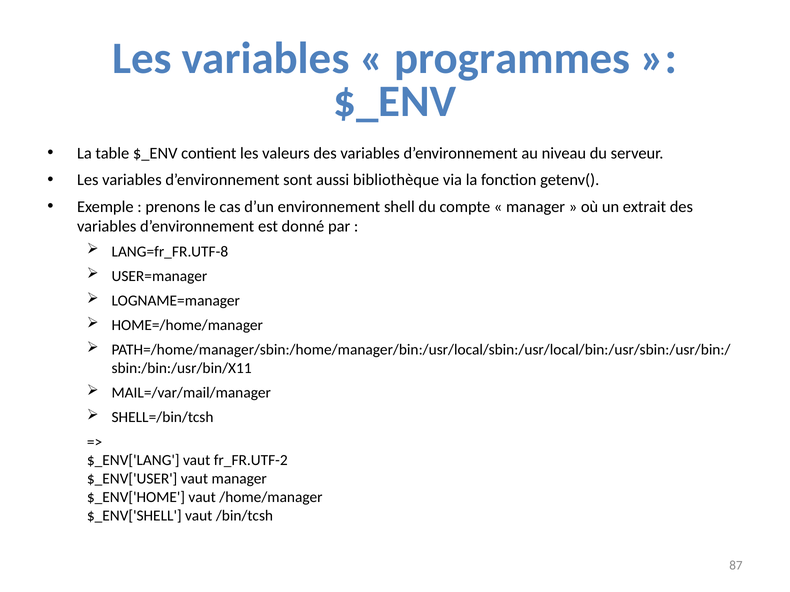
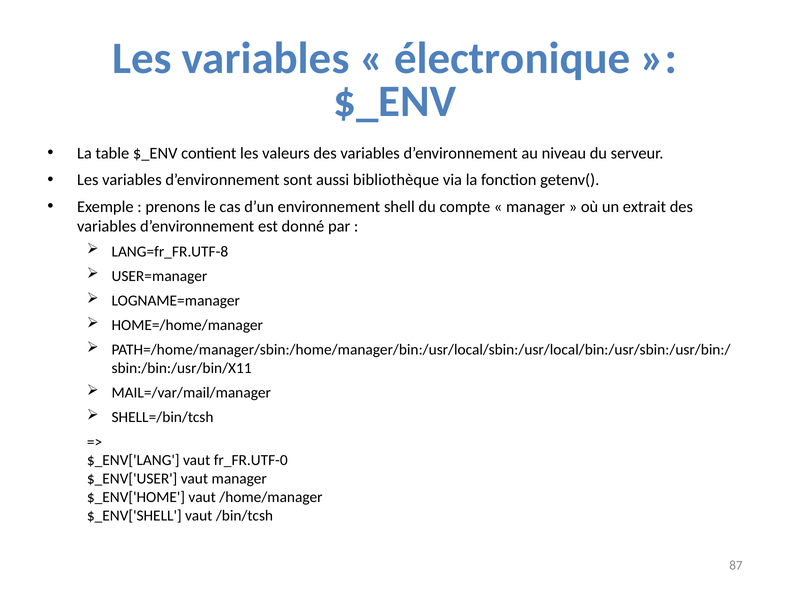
programmes: programmes -> électronique
fr_FR.UTF-2: fr_FR.UTF-2 -> fr_FR.UTF-0
